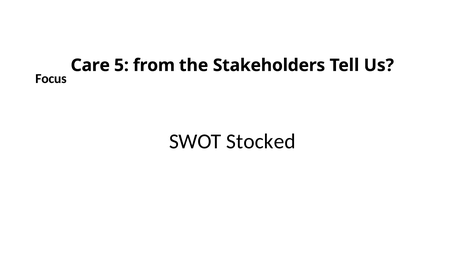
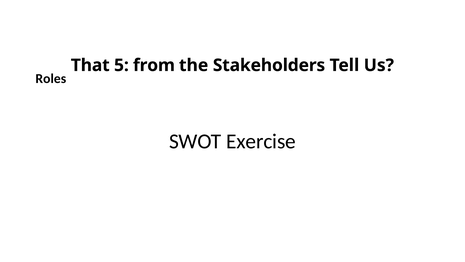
Care: Care -> That
Focus: Focus -> Roles
Stocked: Stocked -> Exercise
